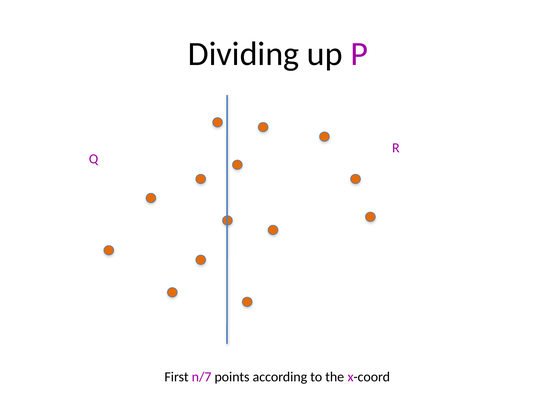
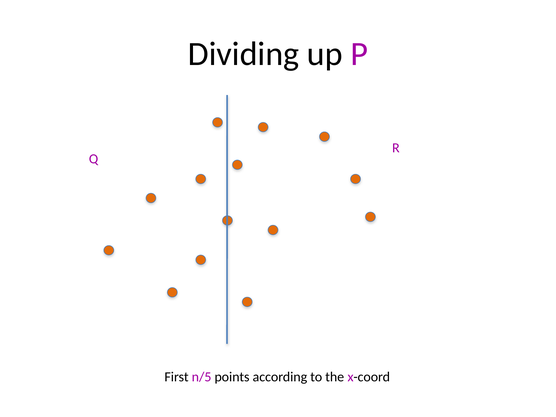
n/7: n/7 -> n/5
